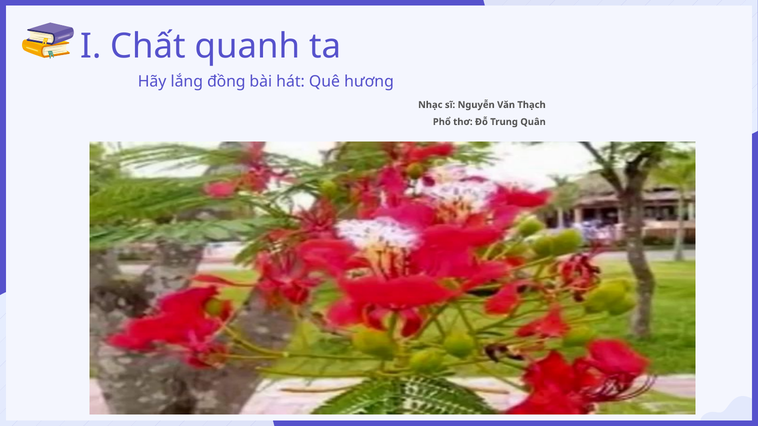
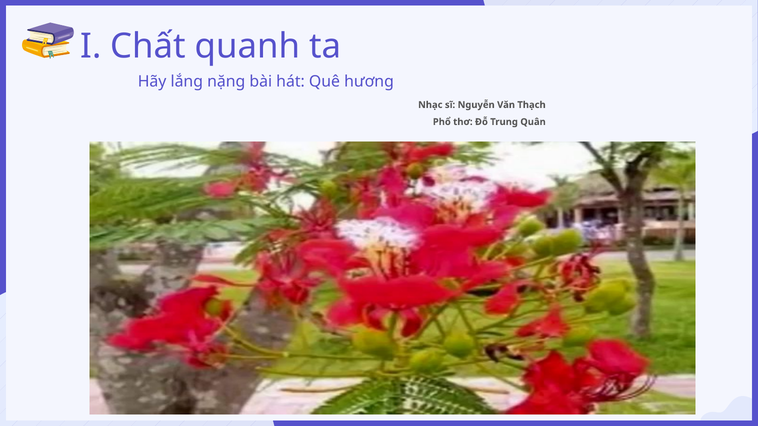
đồng: đồng -> nặng
